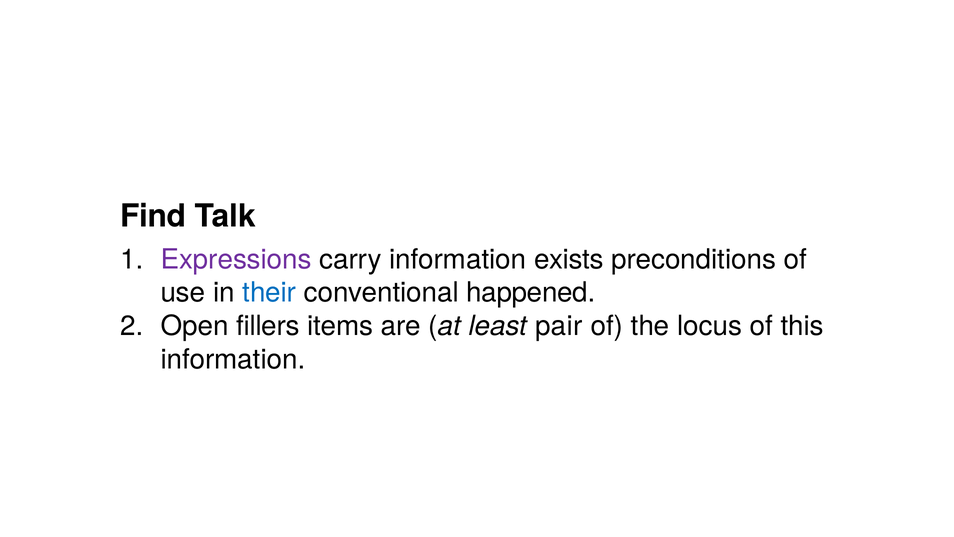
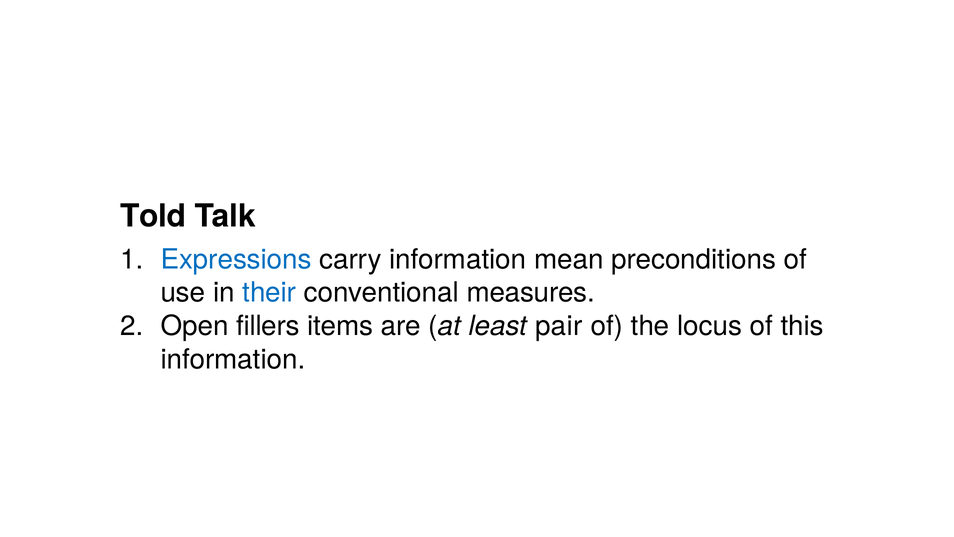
Find: Find -> Told
Expressions colour: purple -> blue
exists: exists -> mean
happened: happened -> measures
